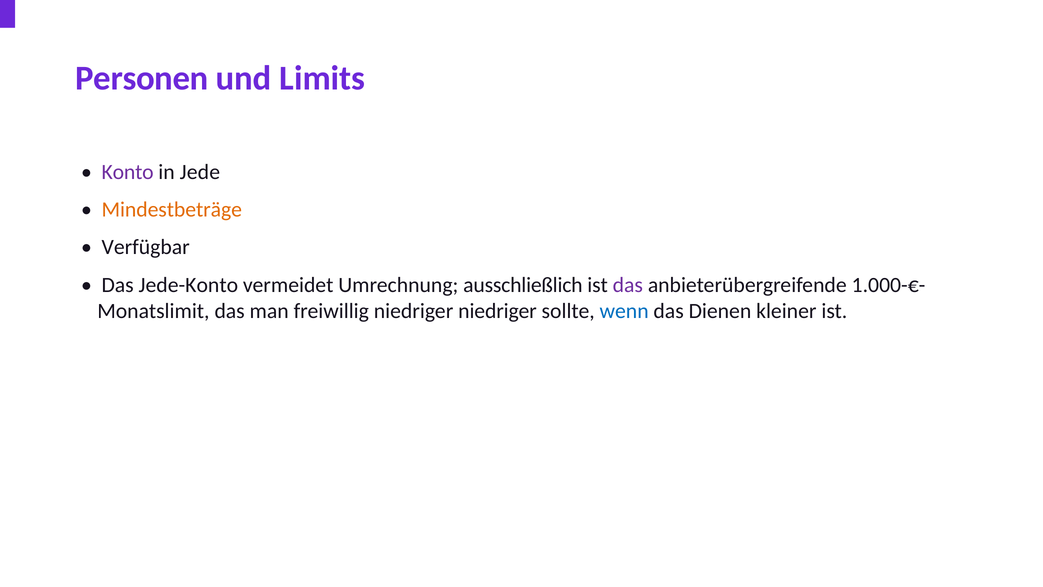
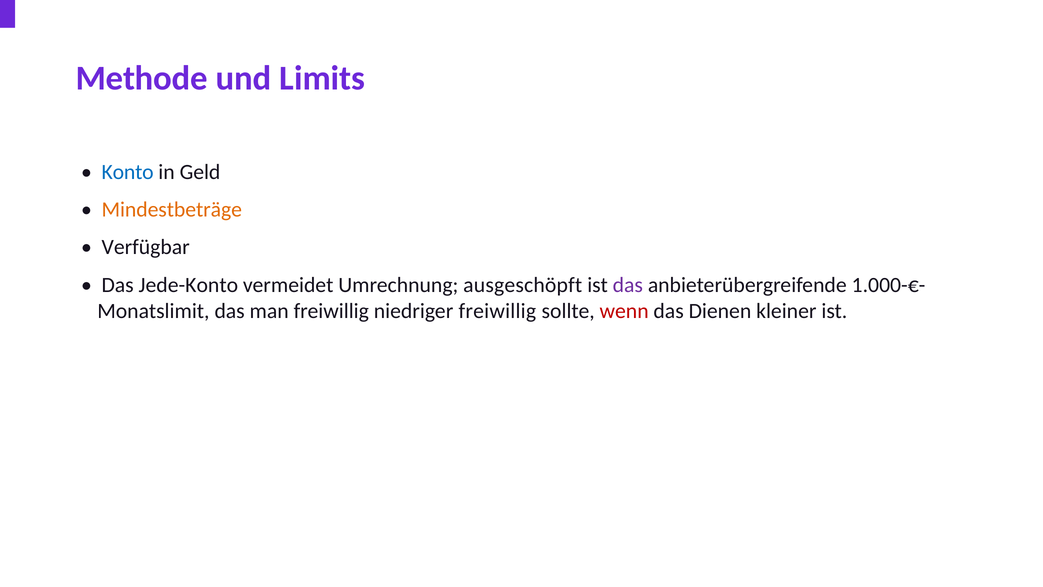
Personen: Personen -> Methode
Konto colour: purple -> blue
Jede: Jede -> Geld
ausschließlich: ausschließlich -> ausgeschöpft
niedriger niedriger: niedriger -> freiwillig
wenn colour: blue -> red
